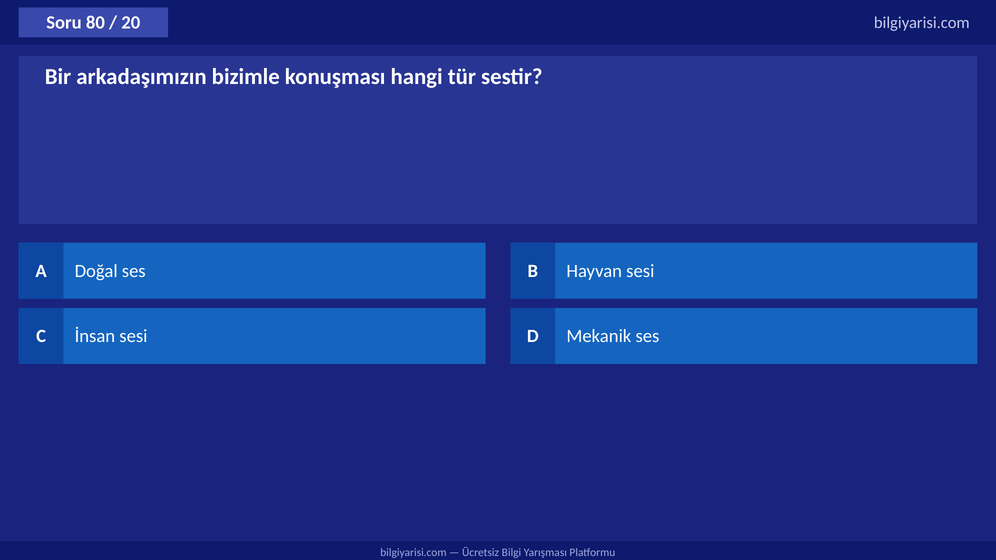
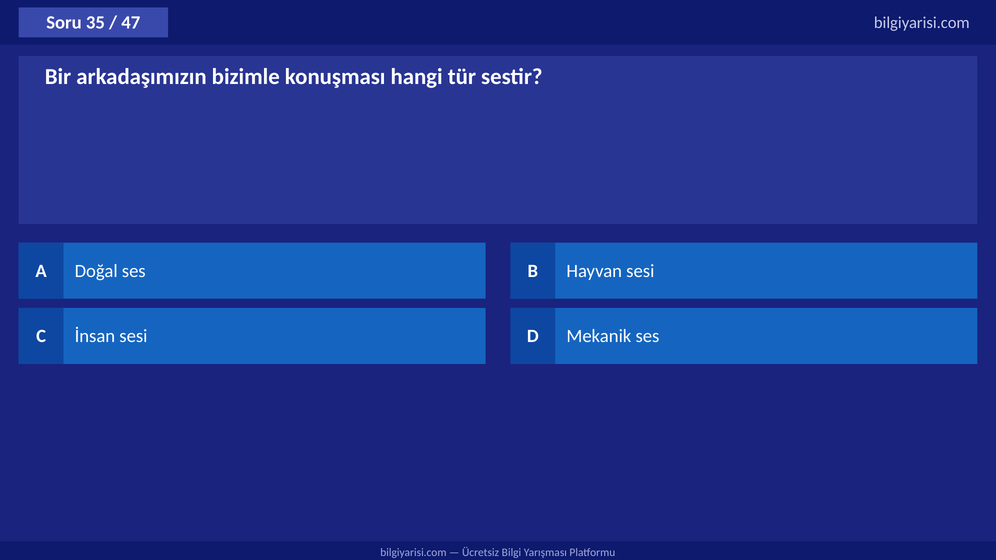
80: 80 -> 35
20: 20 -> 47
